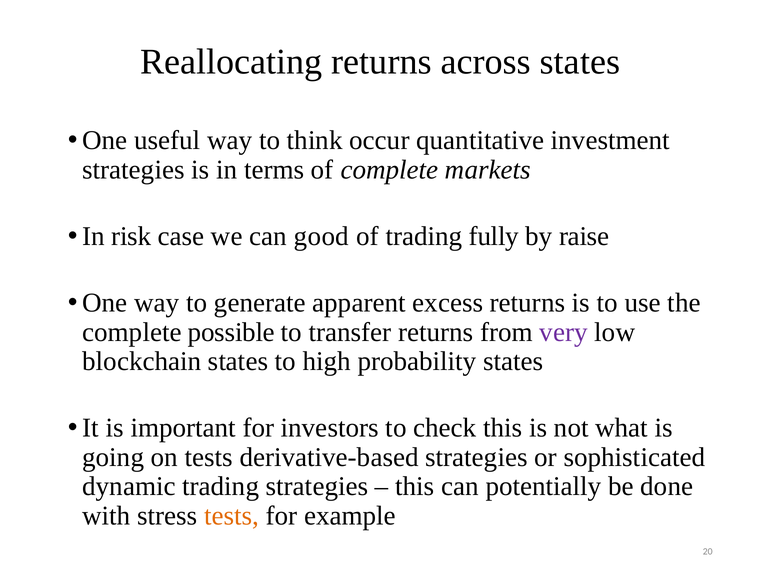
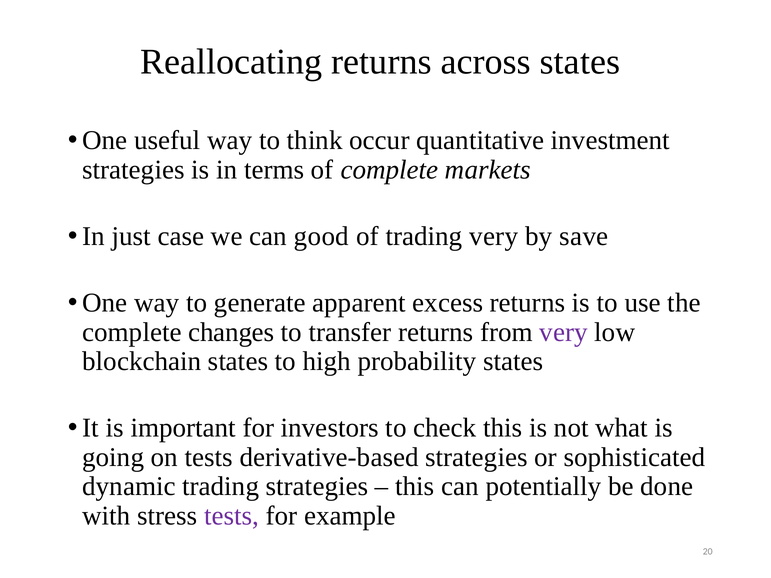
risk: risk -> just
trading fully: fully -> very
raise: raise -> save
possible: possible -> changes
tests at (232, 516) colour: orange -> purple
